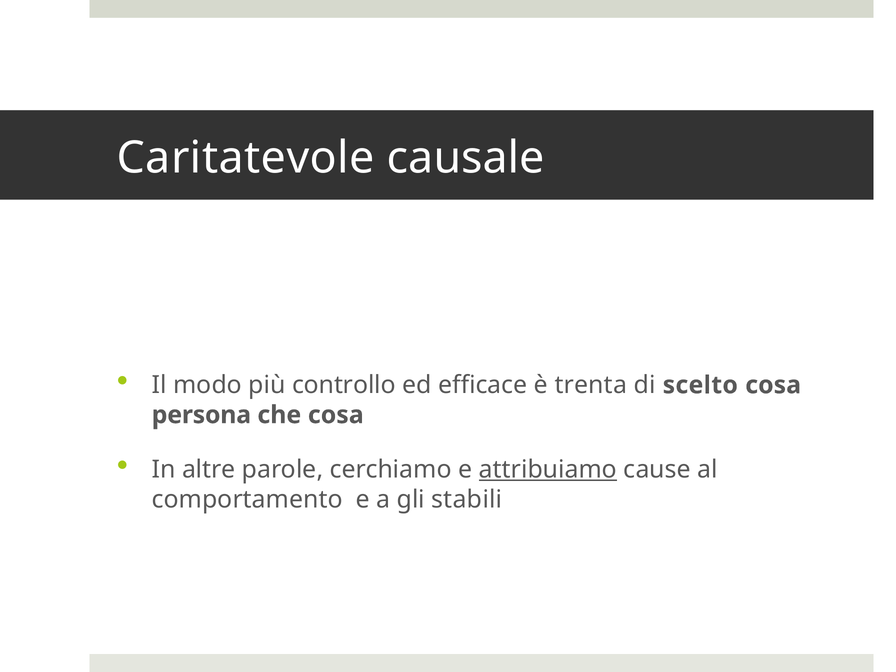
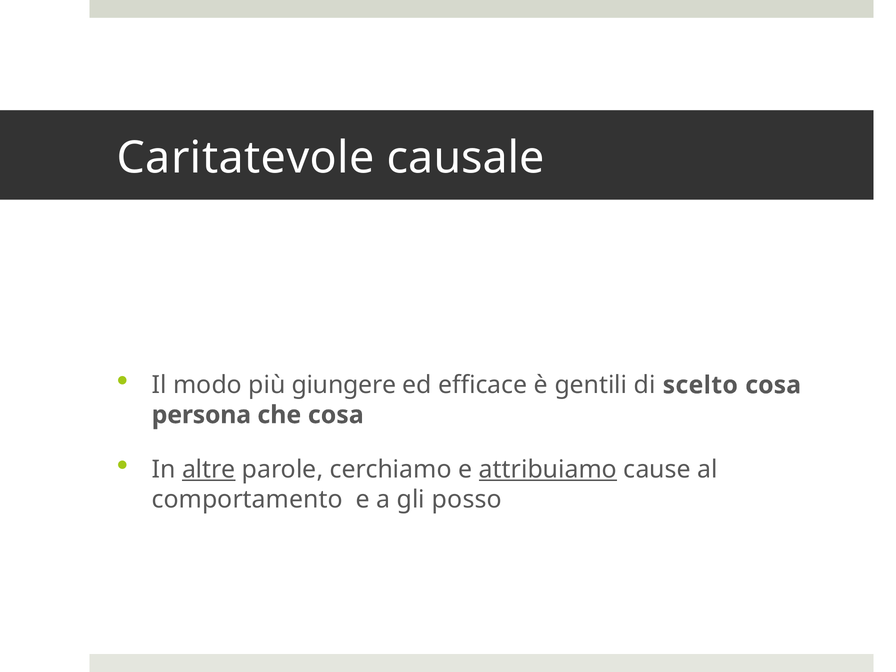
controllo: controllo -> giungere
trenta: trenta -> gentili
altre underline: none -> present
stabili: stabili -> posso
